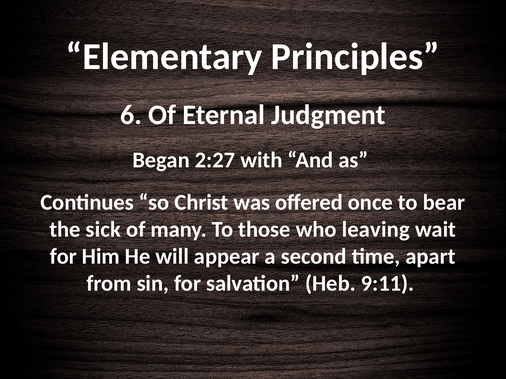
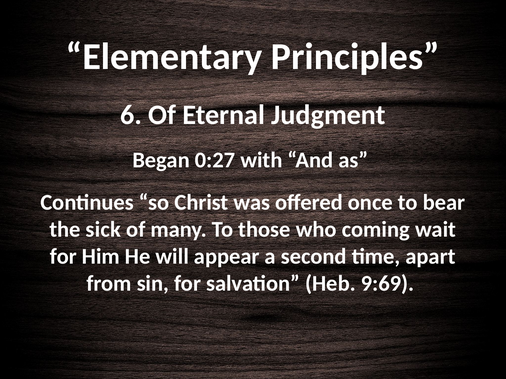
2:27: 2:27 -> 0:27
leaving: leaving -> coming
9:11: 9:11 -> 9:69
